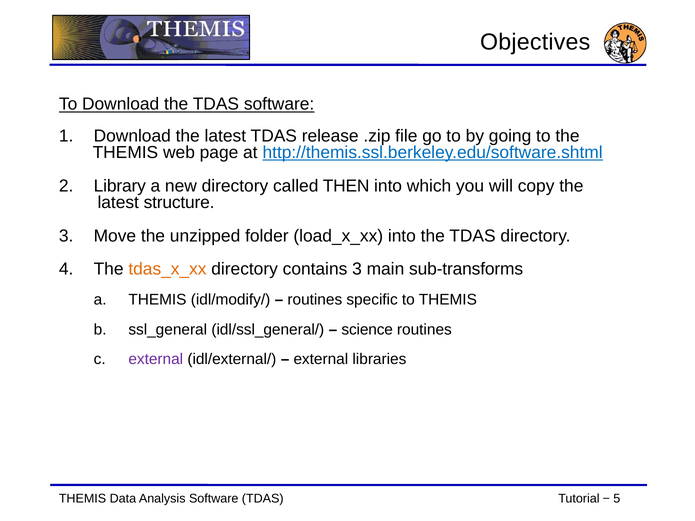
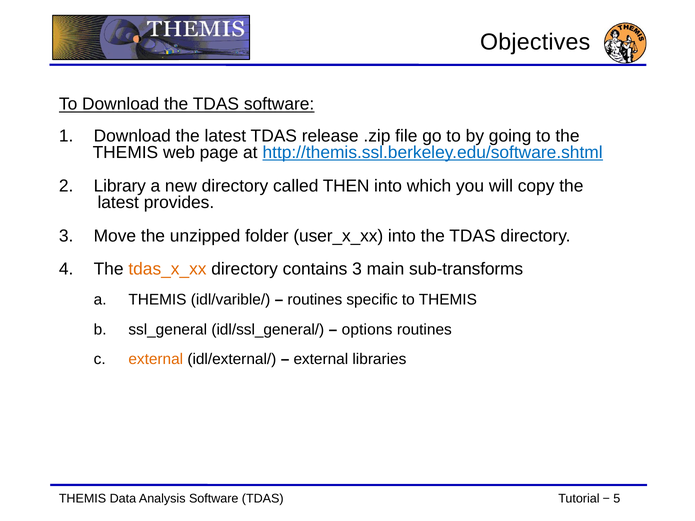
structure: structure -> provides
load_x_xx: load_x_xx -> user_x_xx
idl/modify/: idl/modify/ -> idl/varible/
science: science -> options
external at (156, 359) colour: purple -> orange
